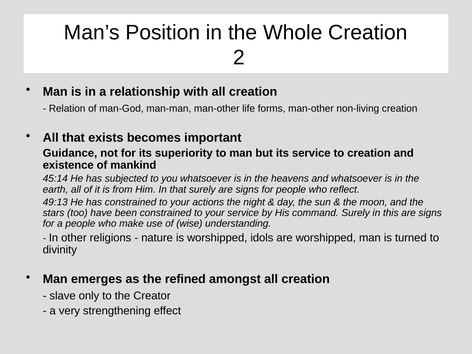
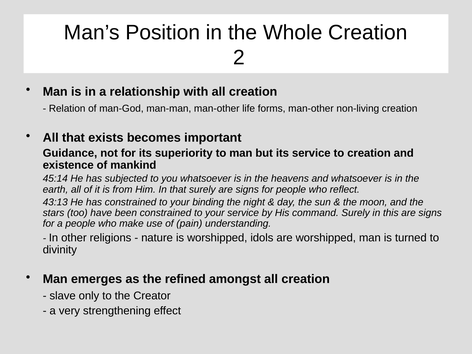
49:13: 49:13 -> 43:13
actions: actions -> binding
wise: wise -> pain
